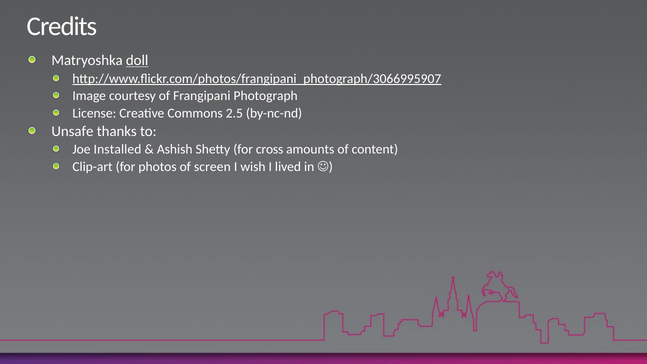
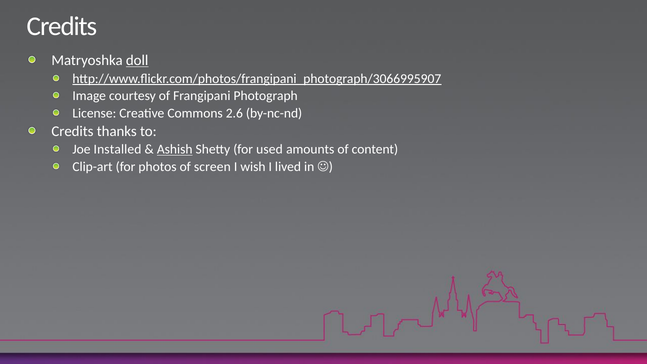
2.5: 2.5 -> 2.6
Unsafe at (72, 131): Unsafe -> Credits
Ashish underline: none -> present
cross: cross -> used
